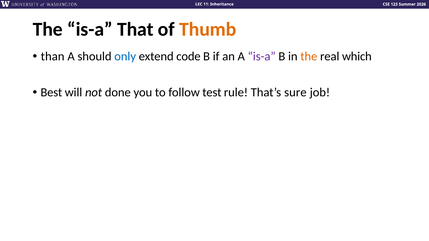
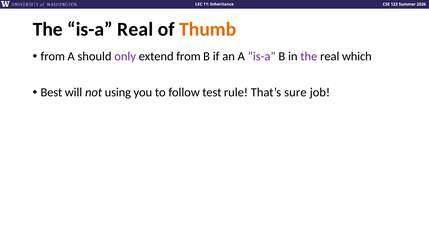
is-a That: That -> Real
than at (53, 57): than -> from
only colour: blue -> purple
extend code: code -> from
the at (309, 57) colour: orange -> purple
done: done -> using
